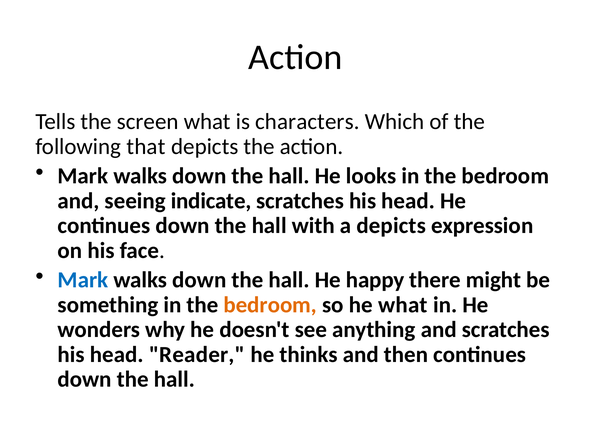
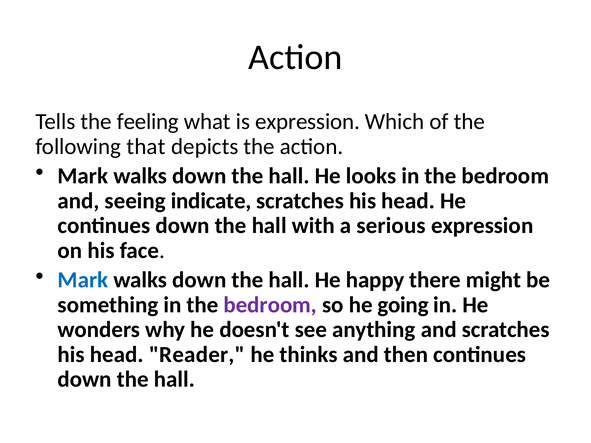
screen: screen -> feeling
is characters: characters -> expression
a depicts: depicts -> serious
bedroom at (270, 305) colour: orange -> purple
he what: what -> going
